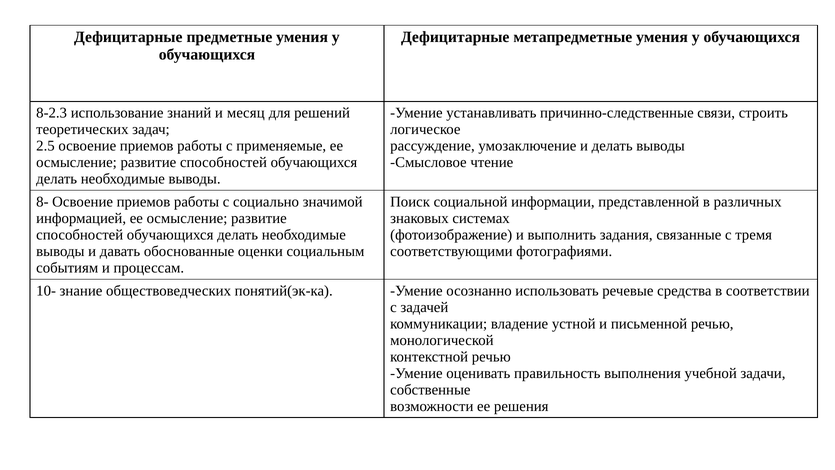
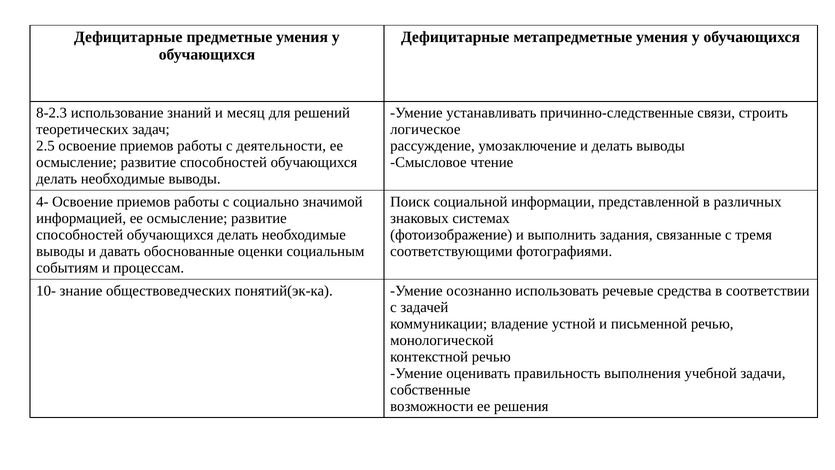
применяемые: применяемые -> деятельности
8-: 8- -> 4-
